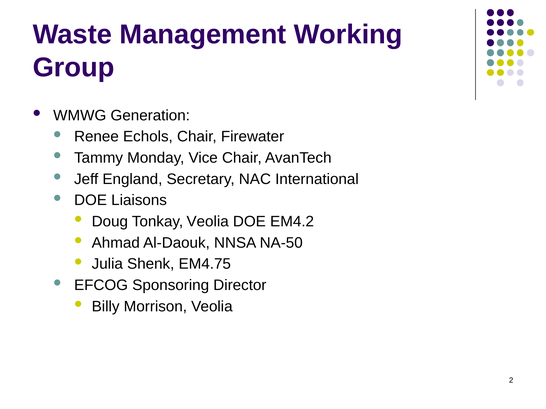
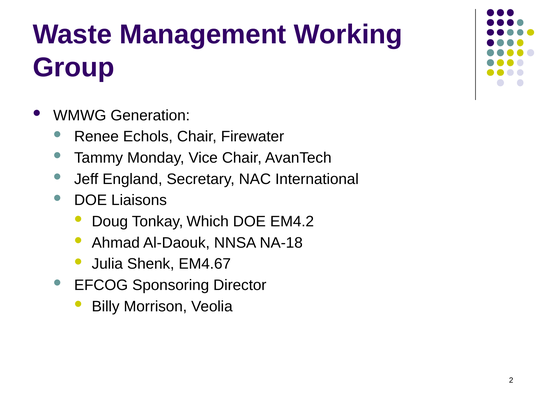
Tonkay Veolia: Veolia -> Which
NA-50: NA-50 -> NA-18
EM4.75: EM4.75 -> EM4.67
